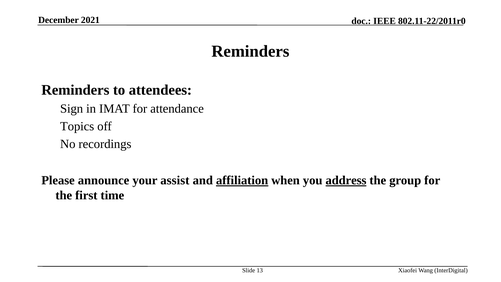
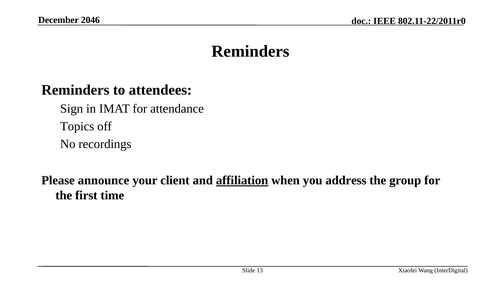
2021: 2021 -> 2046
assist: assist -> client
address underline: present -> none
